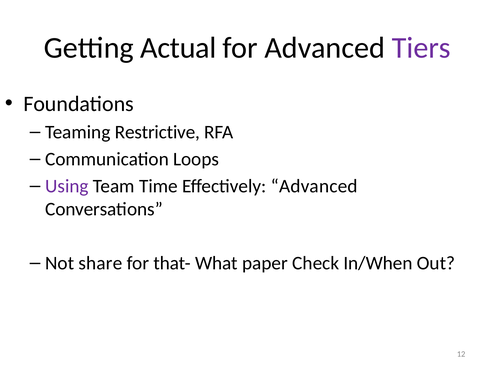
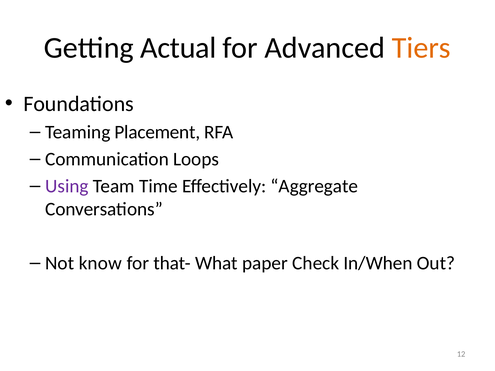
Tiers colour: purple -> orange
Restrictive: Restrictive -> Placement
Effectively Advanced: Advanced -> Aggregate
share: share -> know
